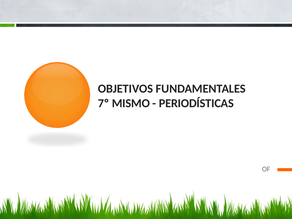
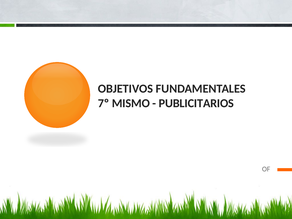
PERIODÍSTICAS: PERIODÍSTICAS -> PUBLICITARIOS
